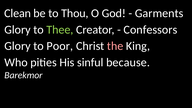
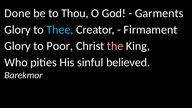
Clean: Clean -> Done
Thee colour: light green -> light blue
Confessors: Confessors -> Firmament
because: because -> believed
